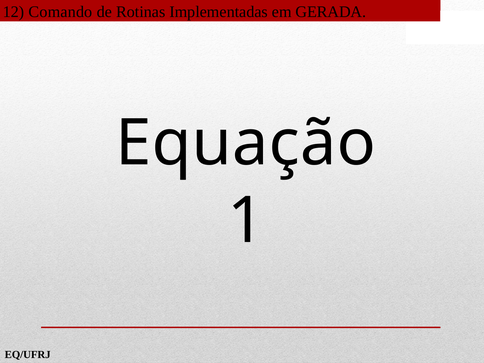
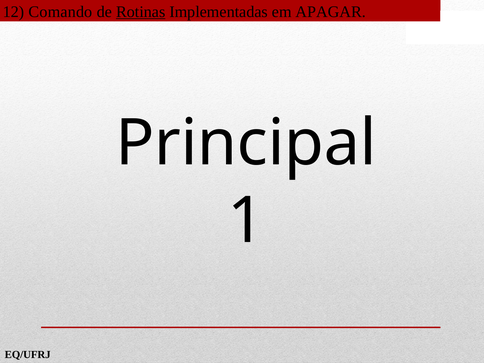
Rotinas underline: none -> present
GERADA: GERADA -> APAGAR
Equação: Equação -> Principal
